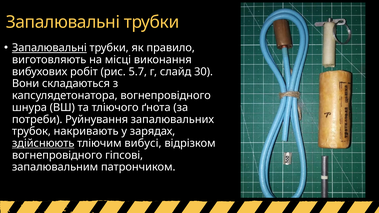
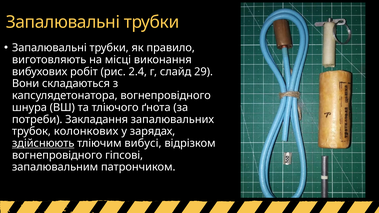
Запалювальні at (49, 48) underline: present -> none
5.7: 5.7 -> 2.4
30: 30 -> 29
Руйнування: Руйнування -> Закладання
накривають: накривають -> колонкових
